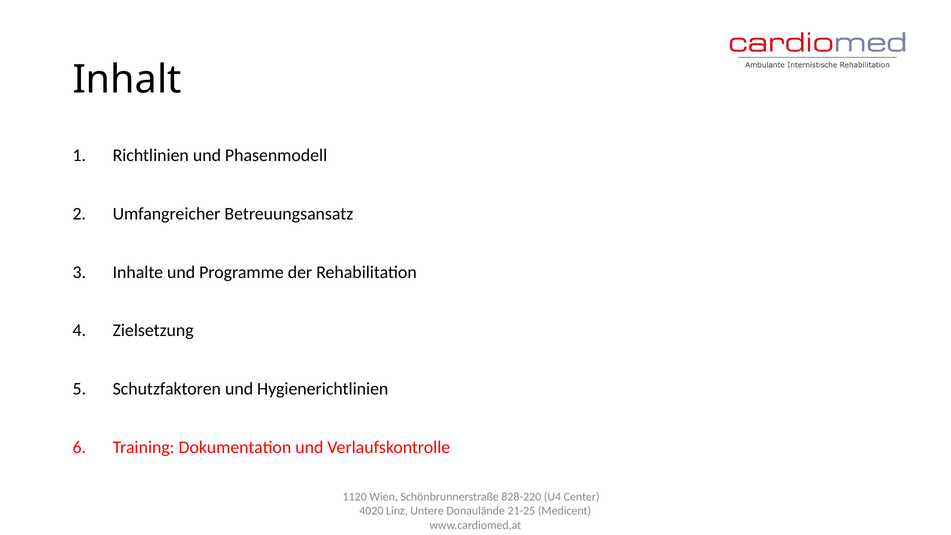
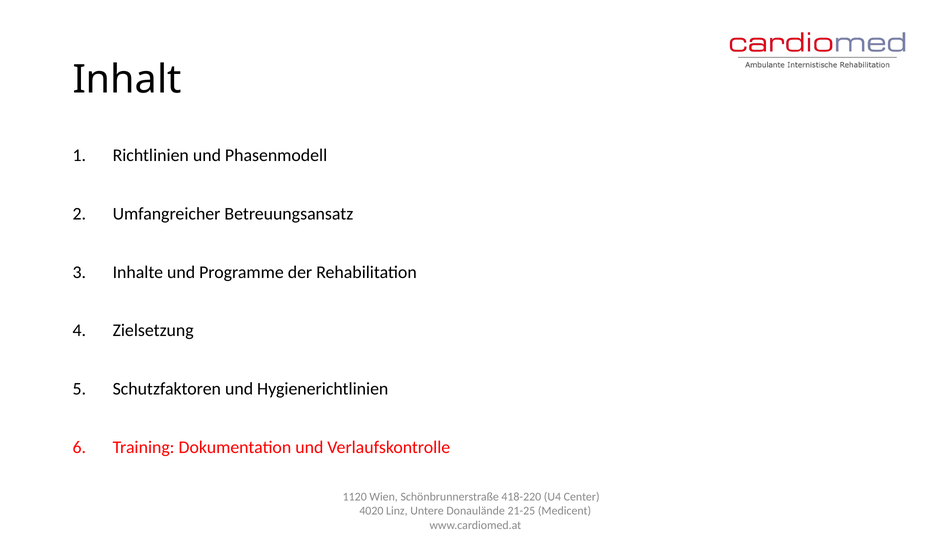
828-220: 828-220 -> 418-220
